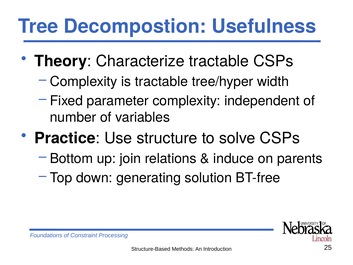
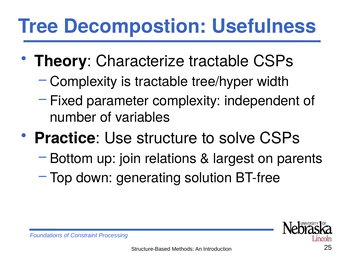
induce: induce -> largest
